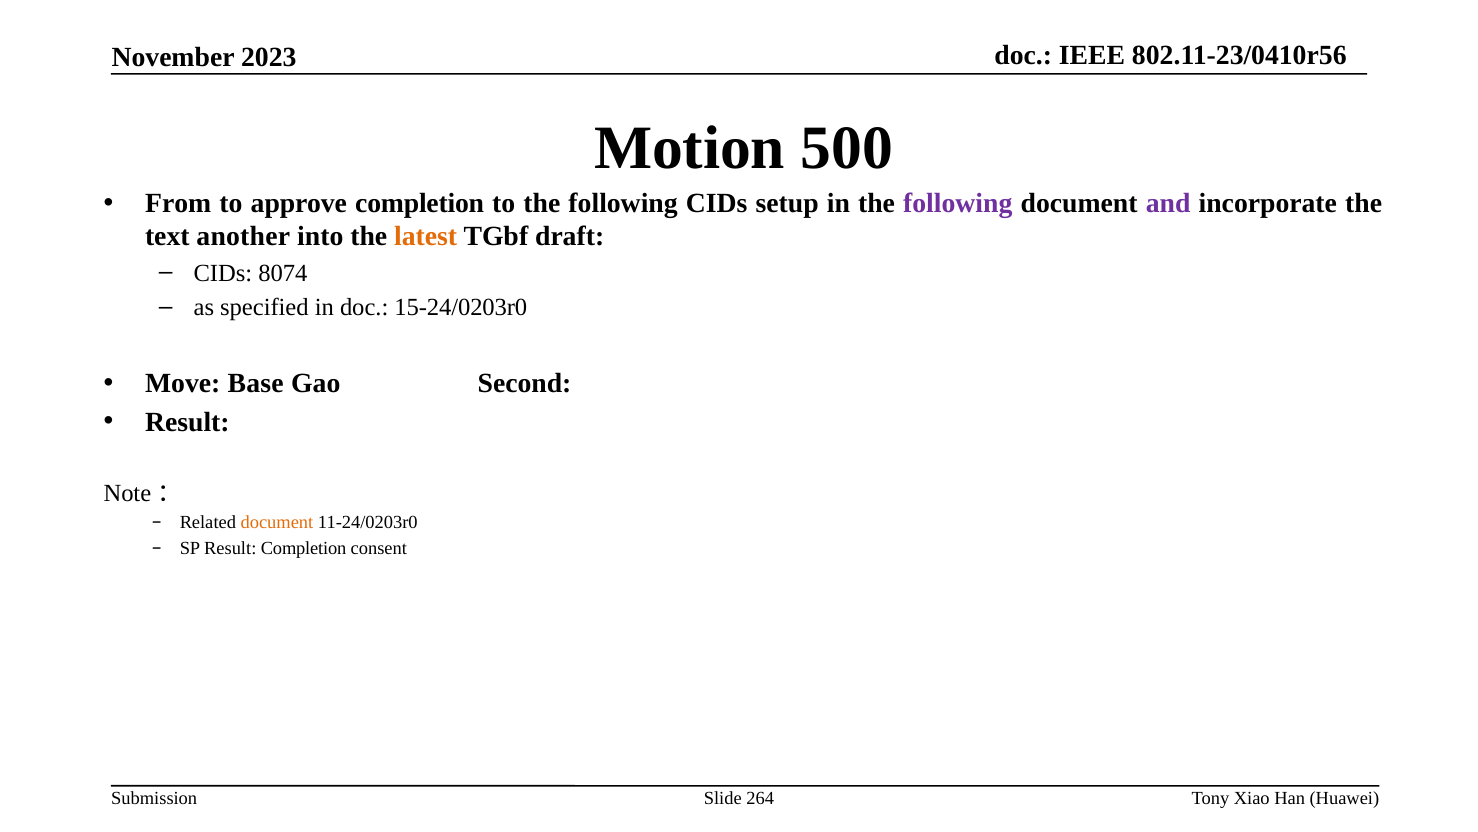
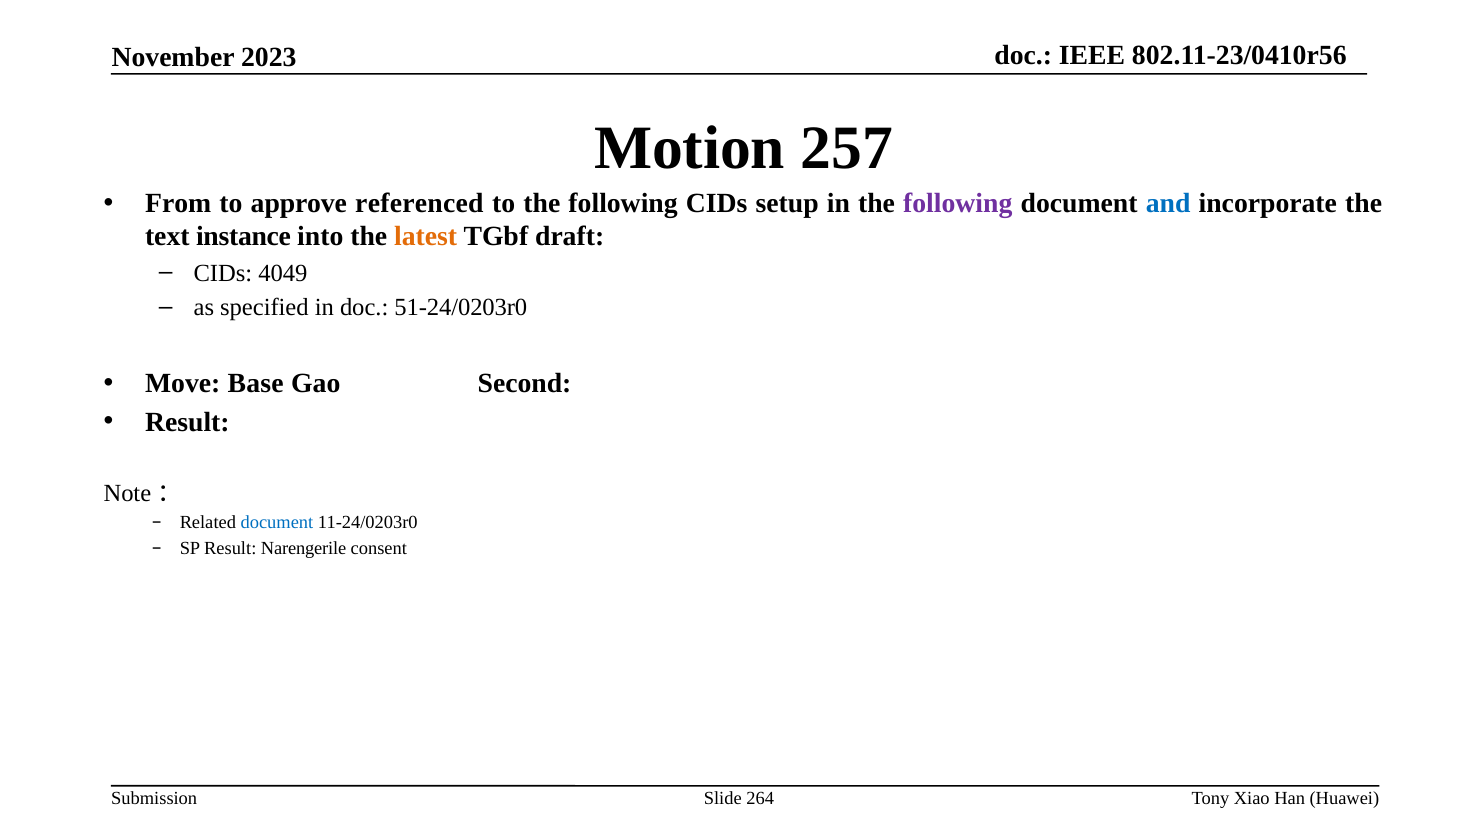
500: 500 -> 257
approve completion: completion -> referenced
and colour: purple -> blue
another: another -> instance
8074: 8074 -> 4049
15-24/0203r0: 15-24/0203r0 -> 51-24/0203r0
document at (277, 522) colour: orange -> blue
Result Completion: Completion -> Narengerile
